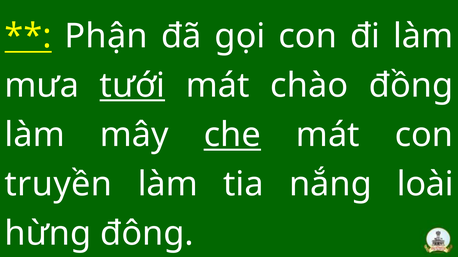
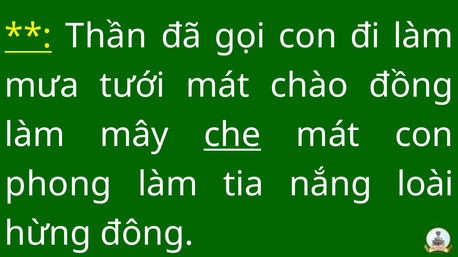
Phận: Phận -> Thần
tưới underline: present -> none
truyền: truyền -> phong
